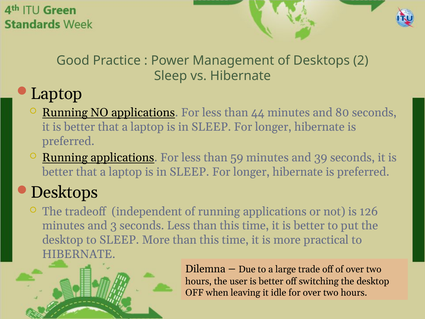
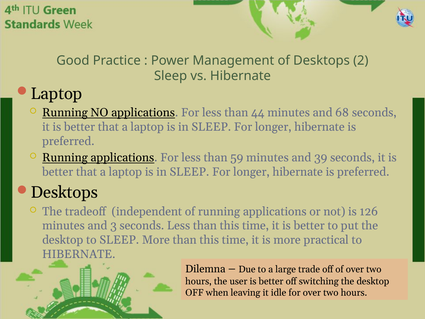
80: 80 -> 68
